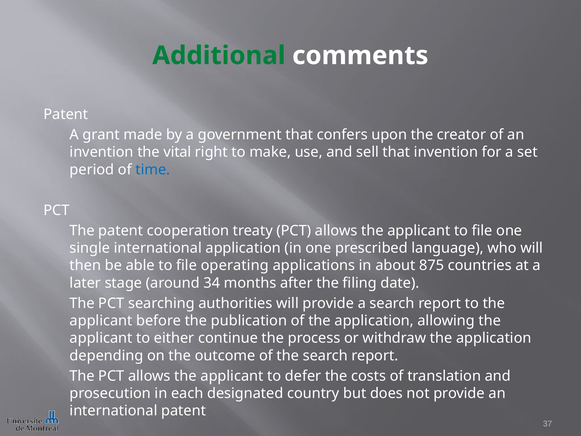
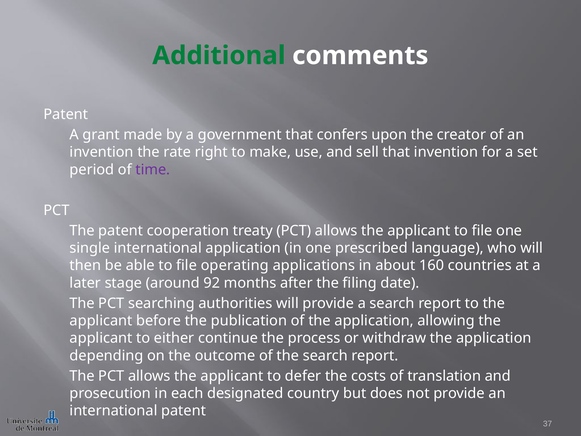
vital: vital -> rate
time colour: blue -> purple
875: 875 -> 160
34: 34 -> 92
